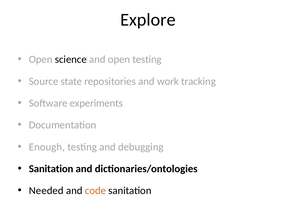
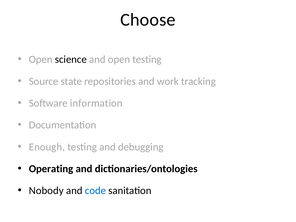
Explore: Explore -> Choose
experiments: experiments -> information
Sanitation at (51, 169): Sanitation -> Operating
Needed: Needed -> Nobody
code colour: orange -> blue
